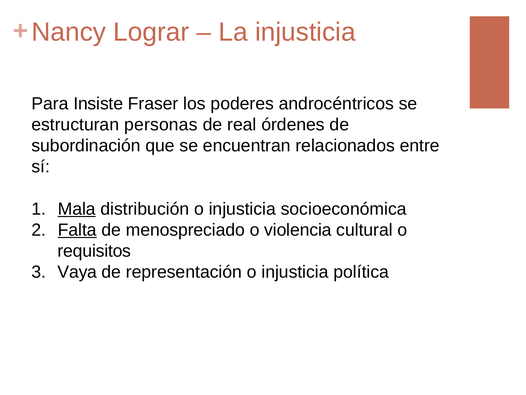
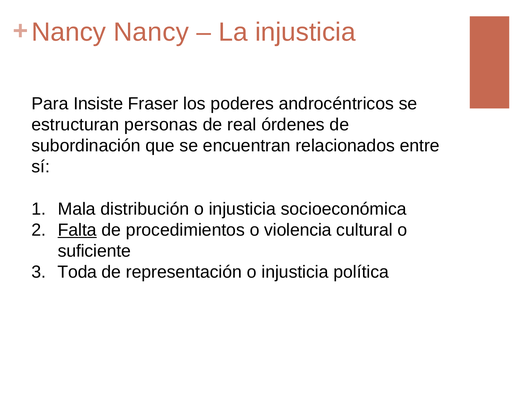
Nancy Lograr: Lograr -> Nancy
Mala underline: present -> none
menospreciado: menospreciado -> procedimientos
requisitos: requisitos -> suficiente
Vaya: Vaya -> Toda
